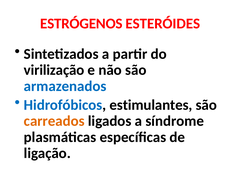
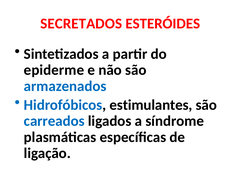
ESTRÓGENOS: ESTRÓGENOS -> SECRETADOS
virilização: virilização -> epiderme
carreados colour: orange -> blue
